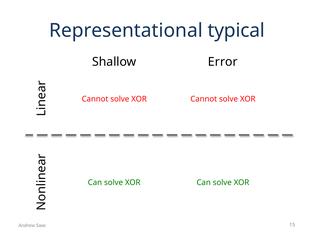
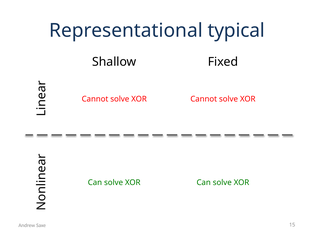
Error: Error -> Fixed
